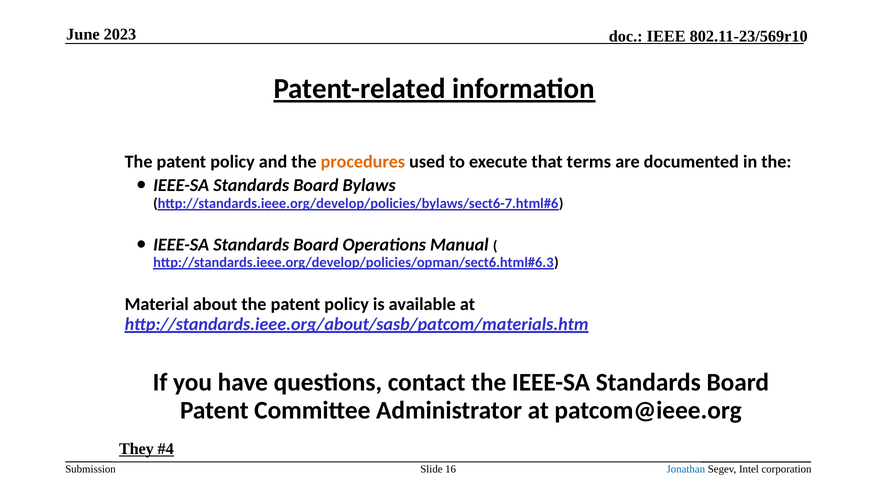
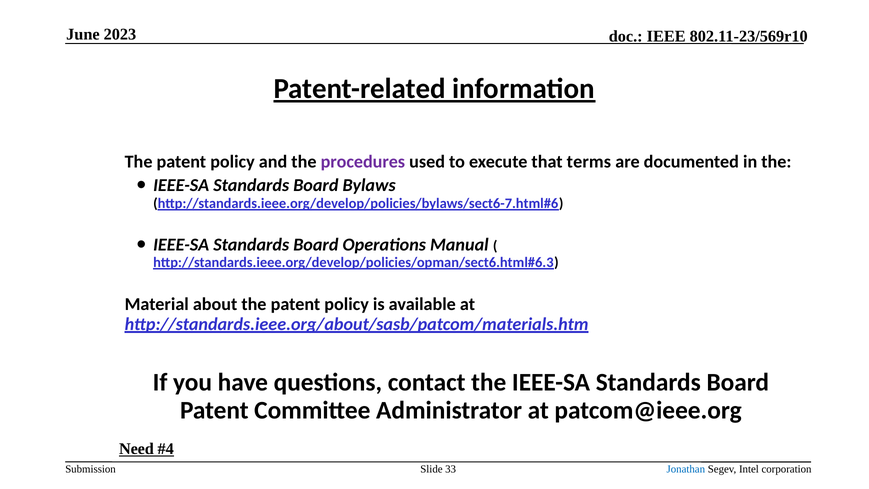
procedures colour: orange -> purple
They: They -> Need
16: 16 -> 33
